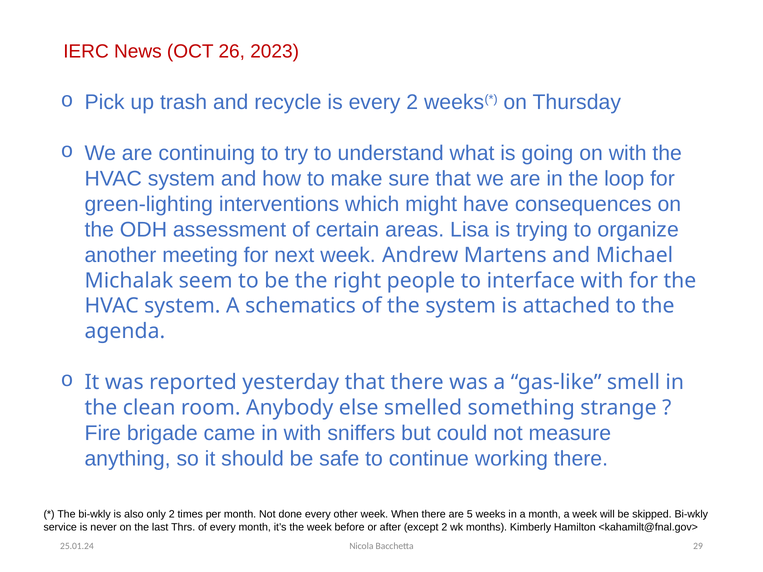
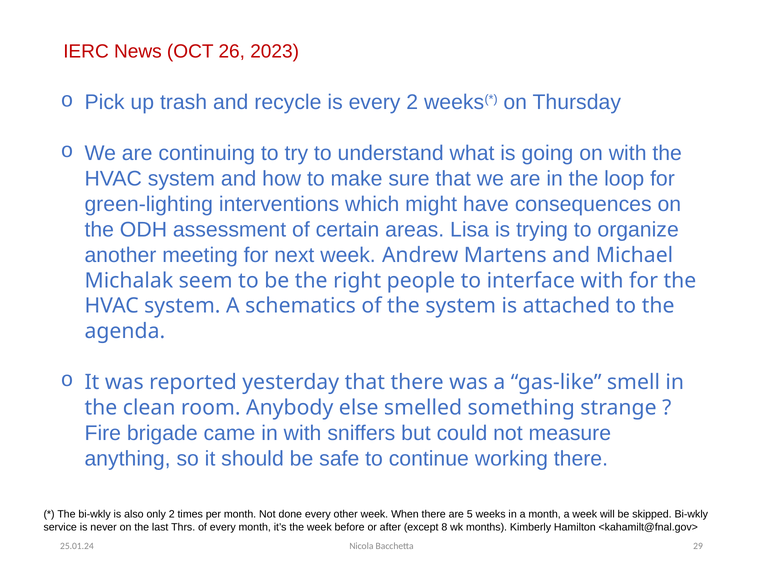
except 2: 2 -> 8
